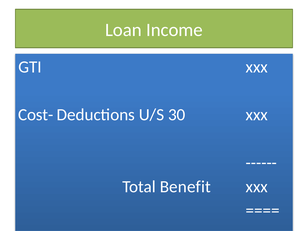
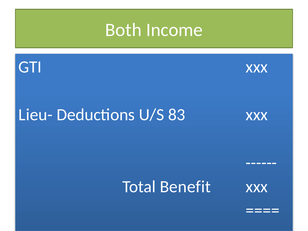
Loan: Loan -> Both
Cost-: Cost- -> Lieu-
30: 30 -> 83
